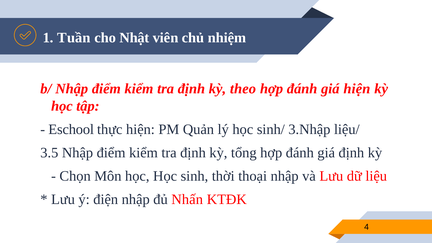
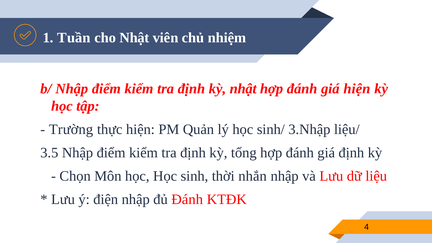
kỳ theo: theo -> nhật
Eschool: Eschool -> Trường
thoại: thoại -> nhắn
đủ Nhấn: Nhấn -> Đánh
